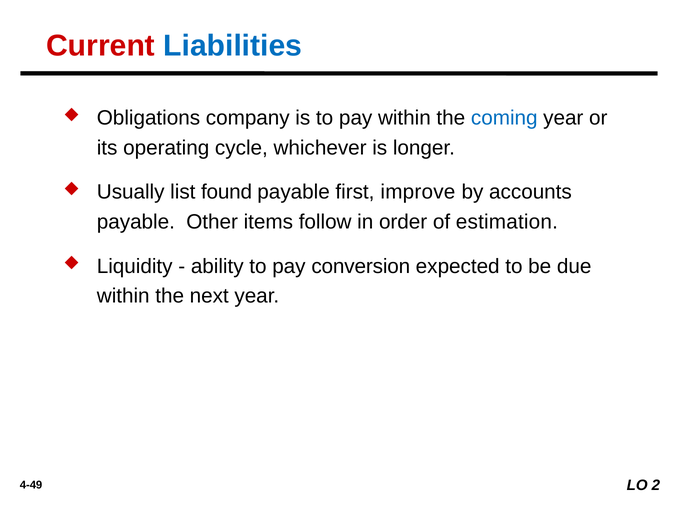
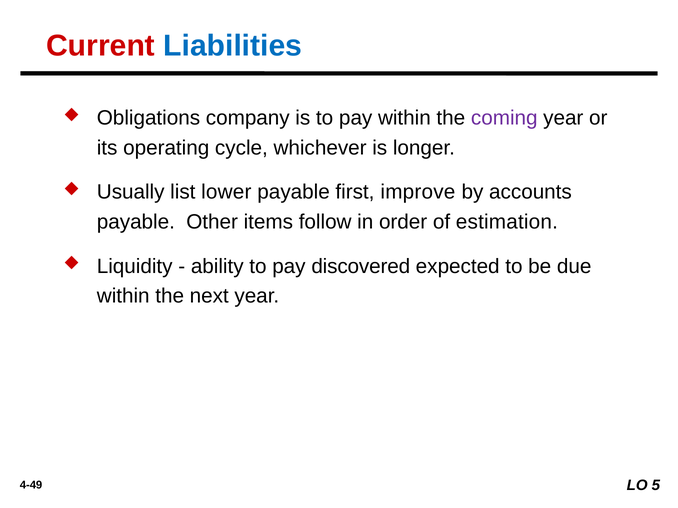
coming colour: blue -> purple
found: found -> lower
conversion: conversion -> discovered
2: 2 -> 5
